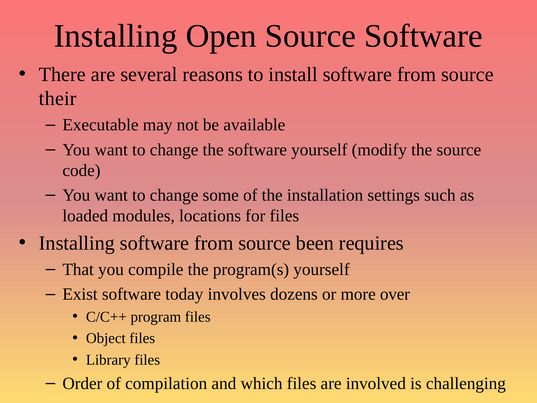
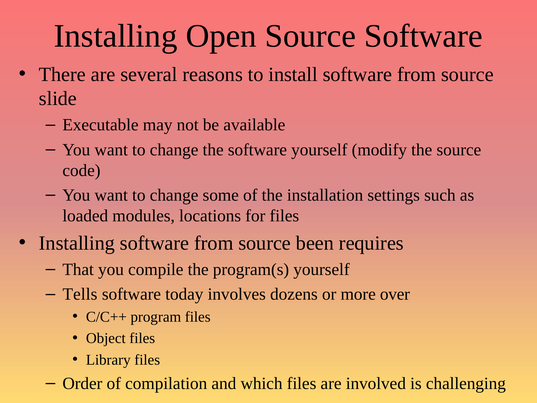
their: their -> slide
Exist: Exist -> Tells
